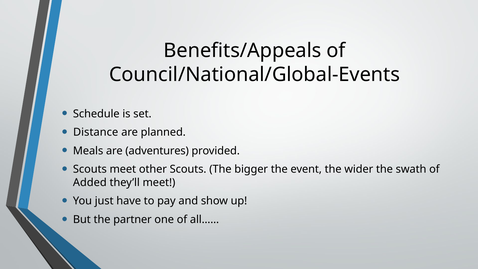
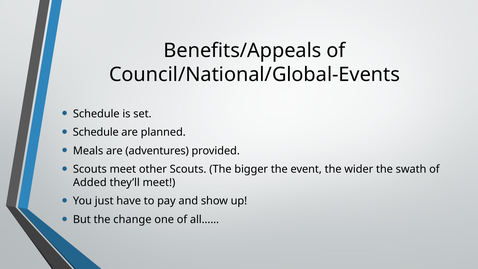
Distance at (96, 132): Distance -> Schedule
partner: partner -> change
